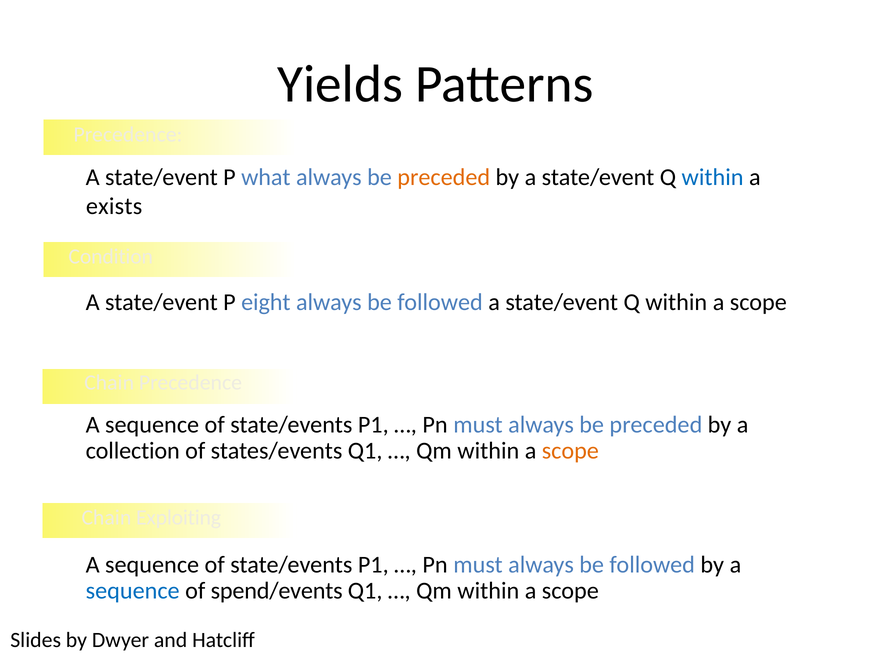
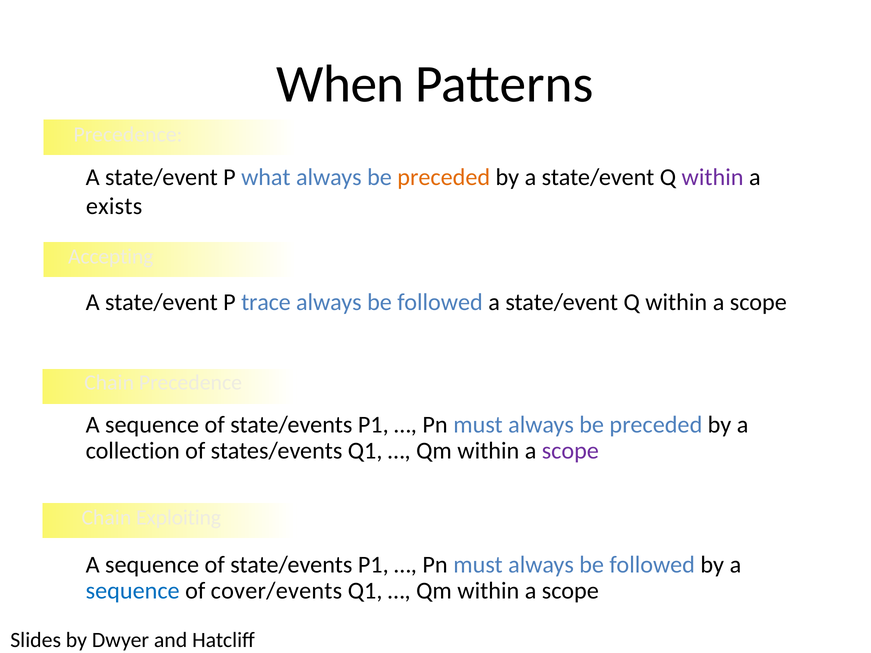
Yields: Yields -> When
within at (713, 177) colour: blue -> purple
Condition: Condition -> Accepting
eight: eight -> trace
scope at (570, 451) colour: orange -> purple
spend/events: spend/events -> cover/events
